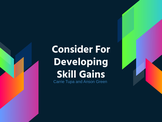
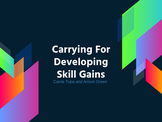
Consider: Consider -> Carrying
